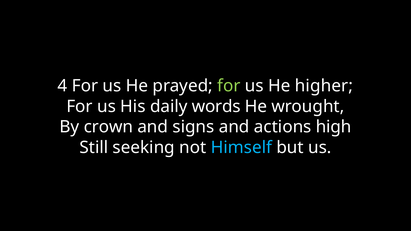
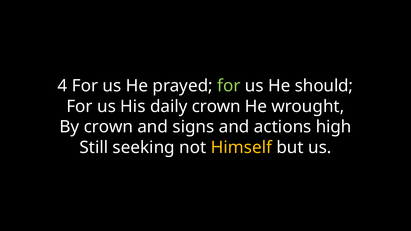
higher: higher -> should
daily words: words -> crown
Himself colour: light blue -> yellow
